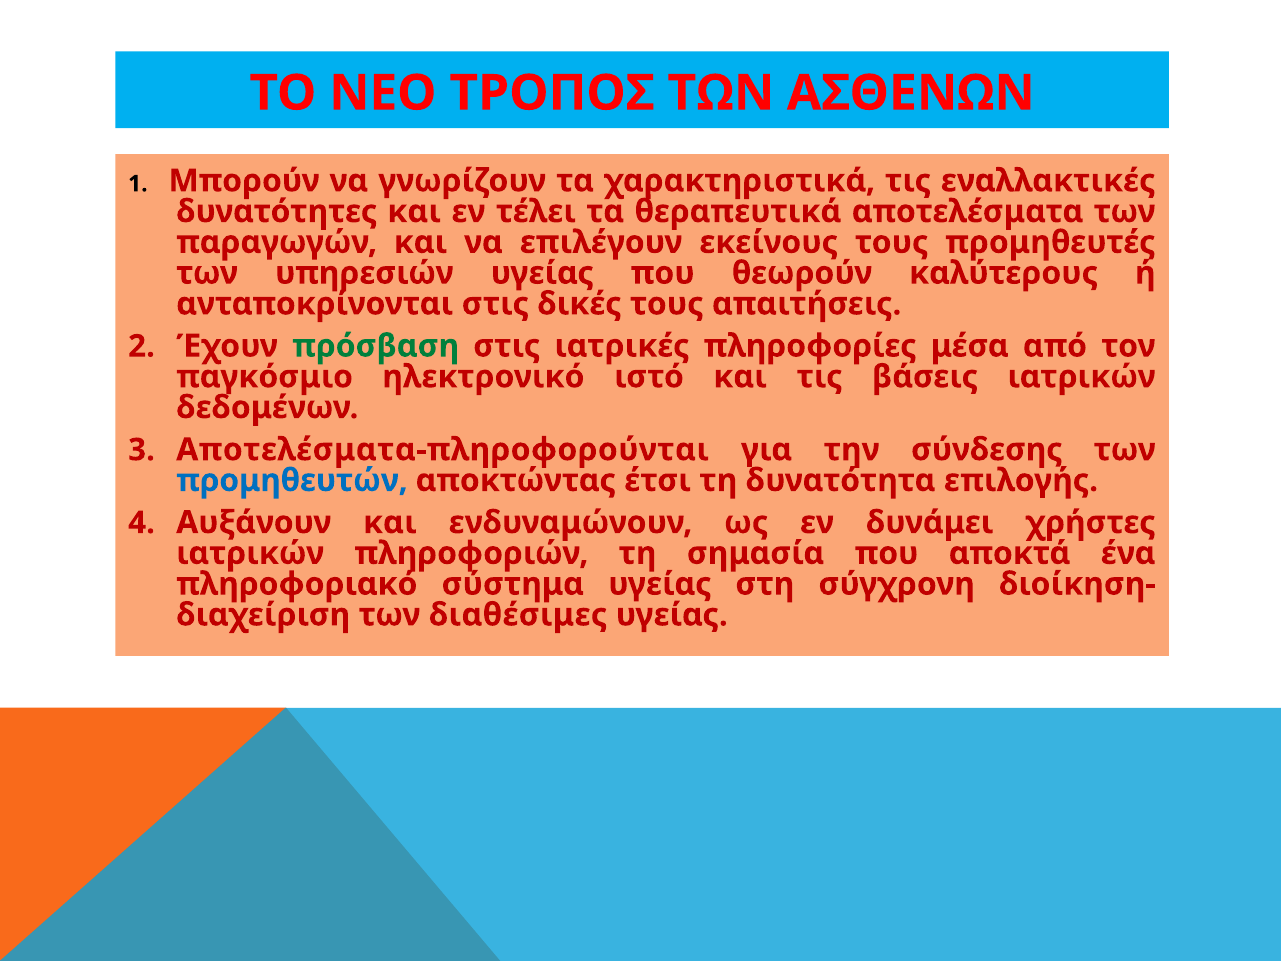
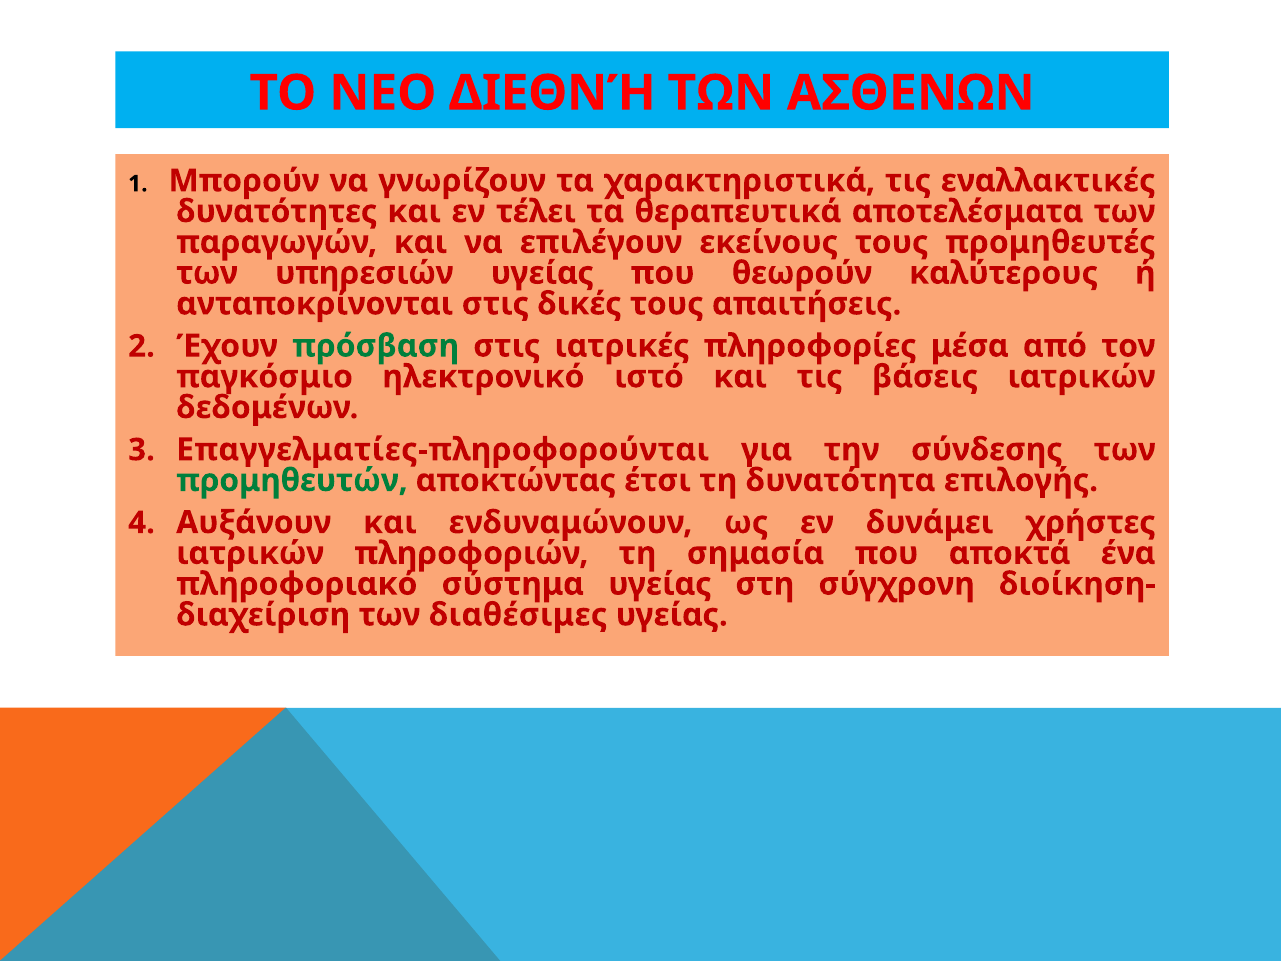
ΤΡΟΠΟΣ: ΤΡΟΠΟΣ -> ΔΙΕΘΝΉ
Αποτελέσματα-πληροφορούνται: Αποτελέσματα-πληροφορούνται -> Επαγγελματίες-πληροφορούνται
προμηθευτών colour: blue -> green
